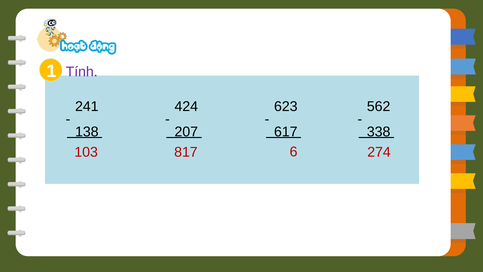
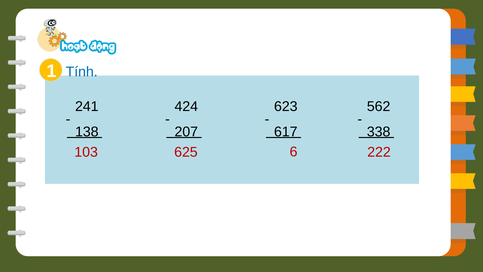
Tính colour: purple -> blue
817: 817 -> 625
274: 274 -> 222
